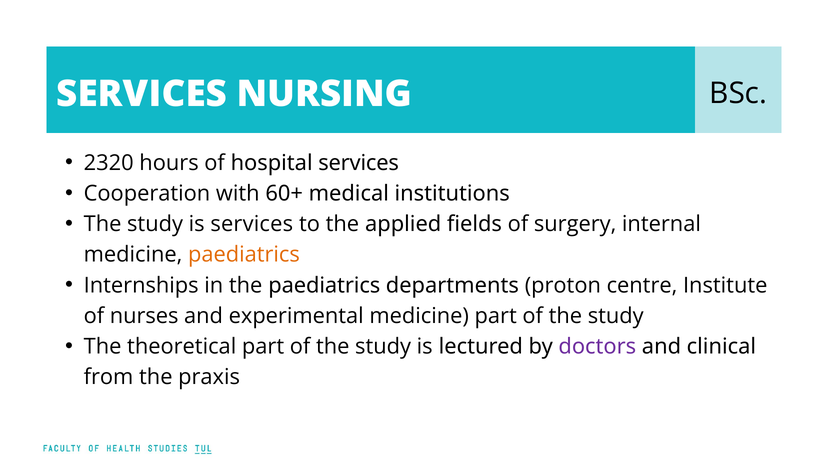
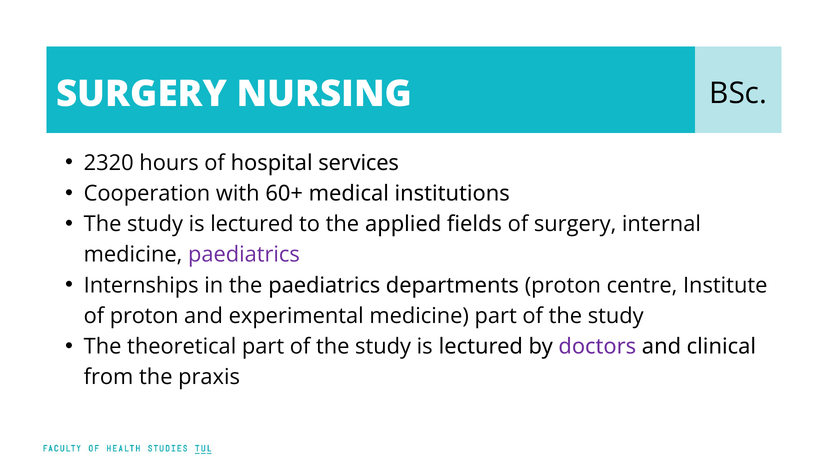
SERVICES at (142, 94): SERVICES -> SURGERY
services at (252, 224): services -> lectured
paediatrics at (244, 255) colour: orange -> purple
of nurses: nurses -> proton
